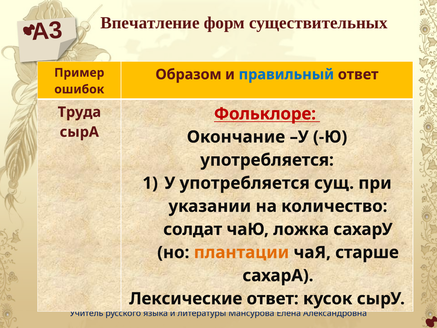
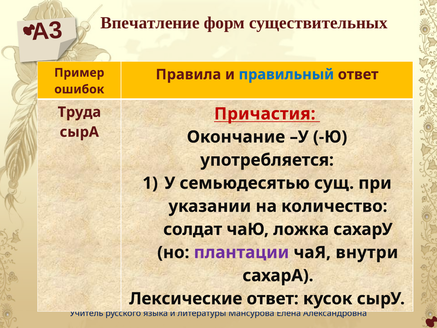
Образом: Образом -> Правила
Фольклоре: Фольклоре -> Причастия
У употребляется: употребляется -> семьюдесятью
плантации colour: orange -> purple
старше: старше -> внутри
